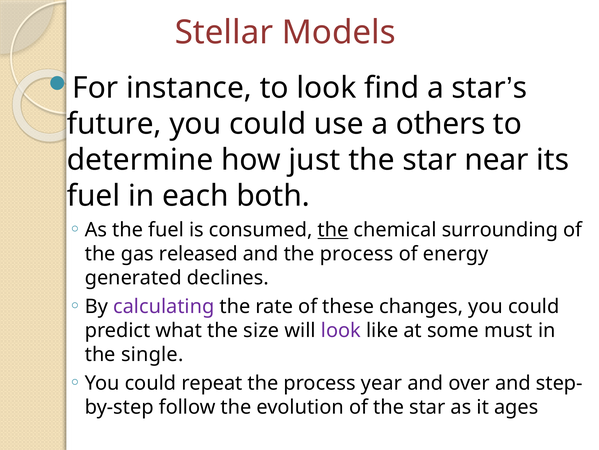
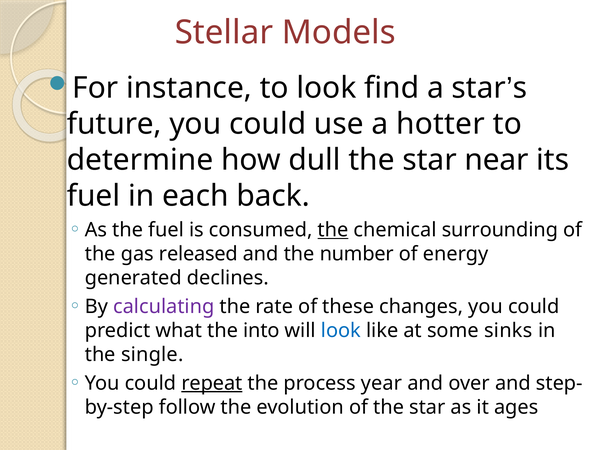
others: others -> hotter
just: just -> dull
both: both -> back
and the process: process -> number
size: size -> into
look at (341, 330) colour: purple -> blue
must: must -> sinks
repeat underline: none -> present
